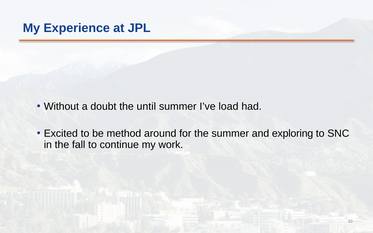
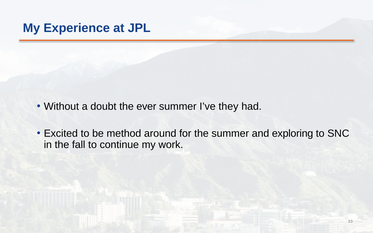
until: until -> ever
load: load -> they
